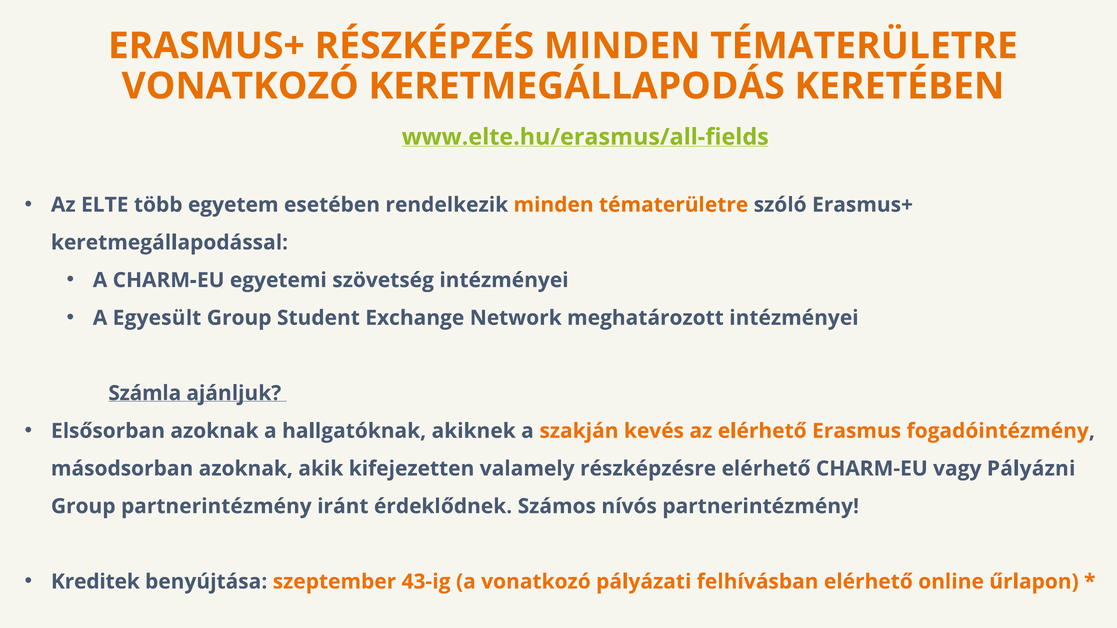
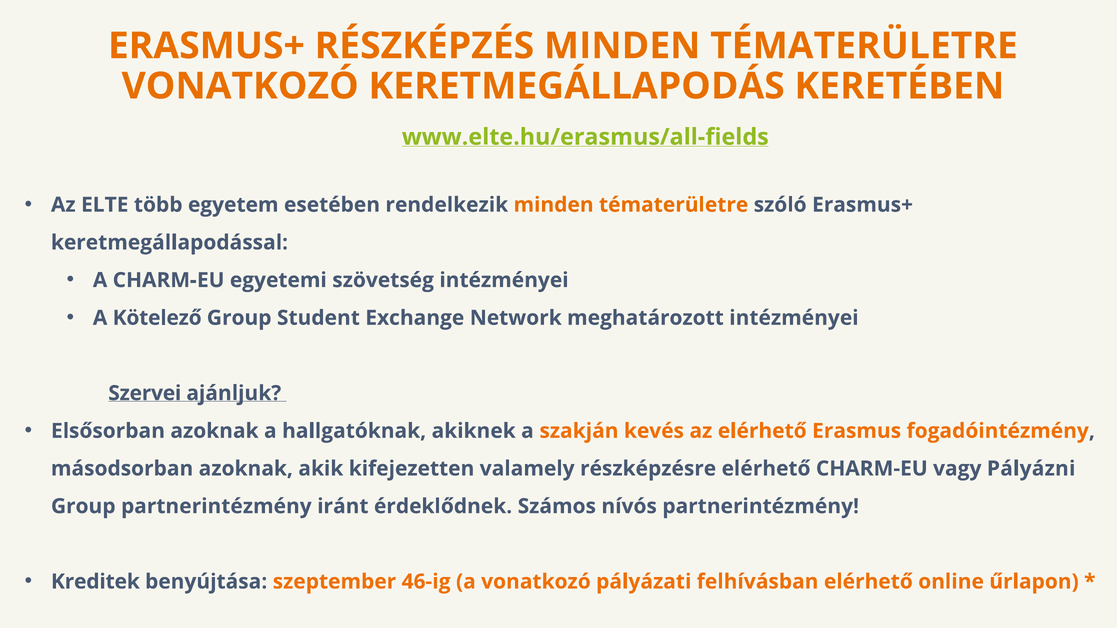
Egyesült: Egyesült -> Kötelező
Számla: Számla -> Szervei
43-ig: 43-ig -> 46-ig
